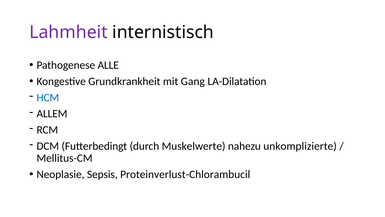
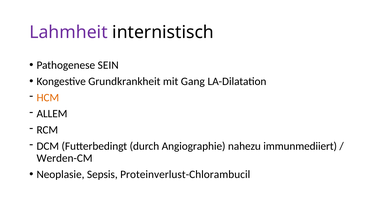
ALLE: ALLE -> SEIN
HCM colour: blue -> orange
Muskelwerte: Muskelwerte -> Angiographie
unkomplizierte: unkomplizierte -> immunmediiert
Mellitus-CM: Mellitus-CM -> Werden-CM
